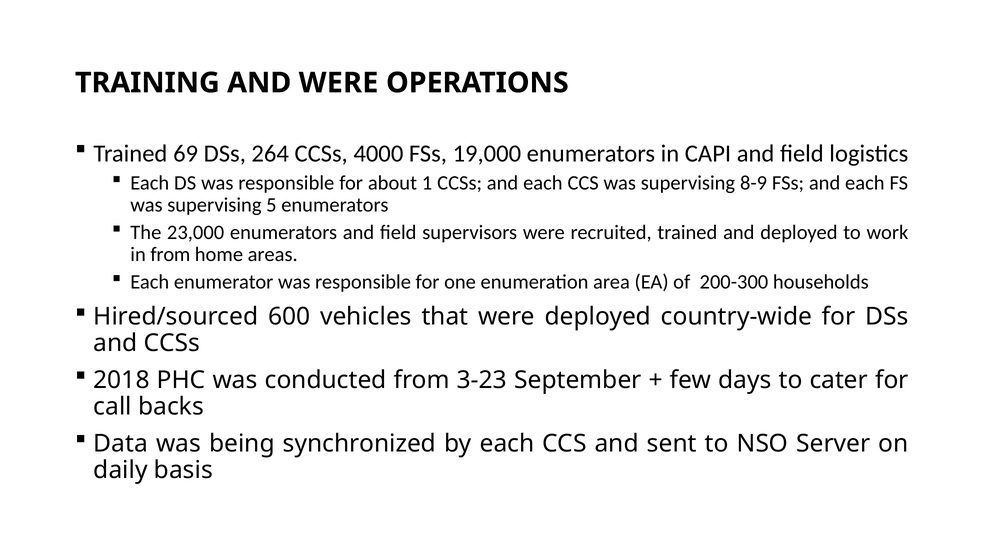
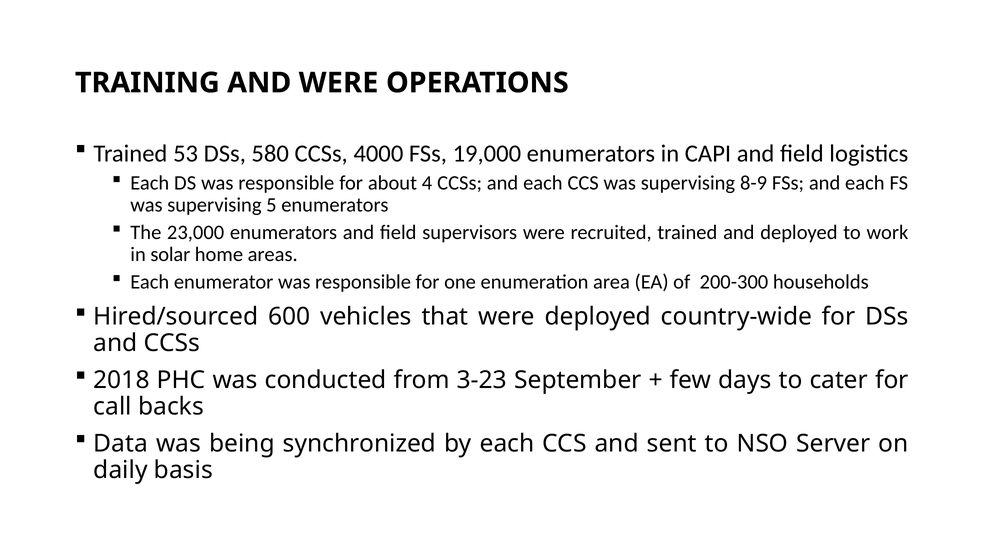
69: 69 -> 53
264: 264 -> 580
1: 1 -> 4
in from: from -> solar
